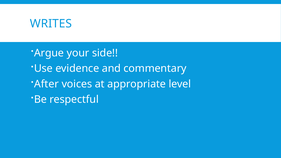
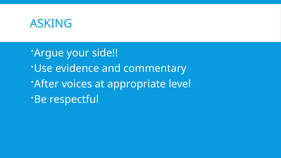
WRITES: WRITES -> ASKING
